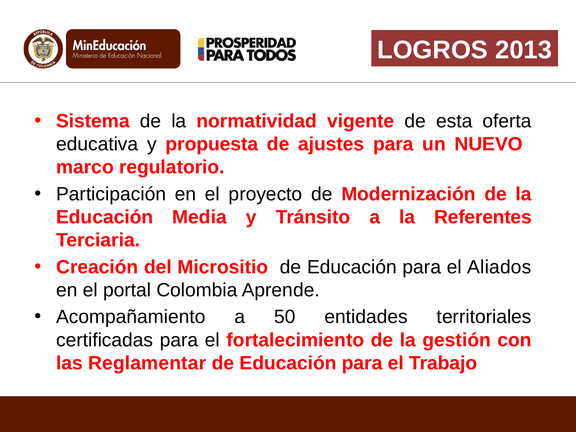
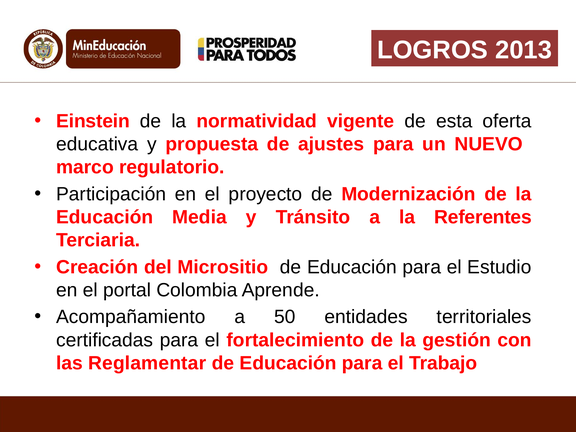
Sistema: Sistema -> Einstein
Aliados: Aliados -> Estudio
